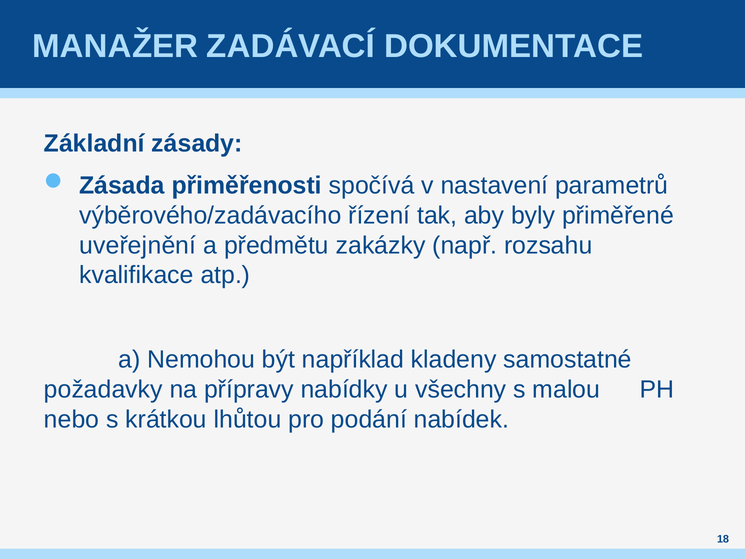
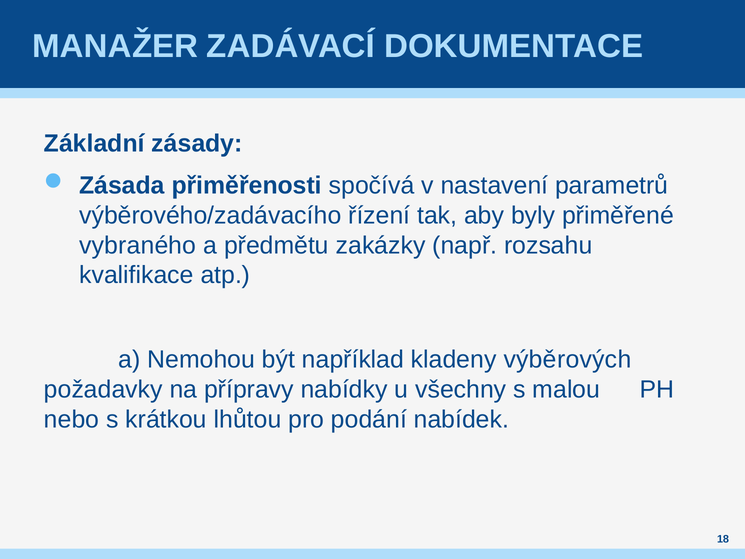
uveřejnění: uveřejnění -> vybraného
samostatné: samostatné -> výběrových
